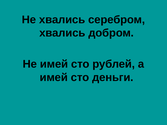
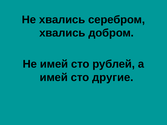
деньги: деньги -> другие
